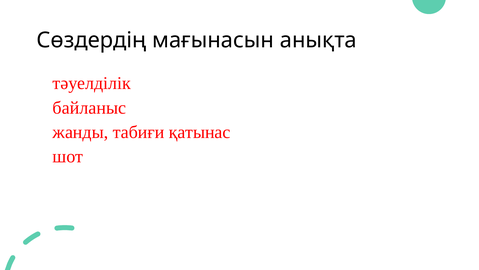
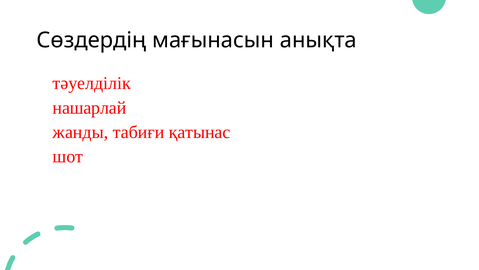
байланыс: байланыс -> нашарлай
